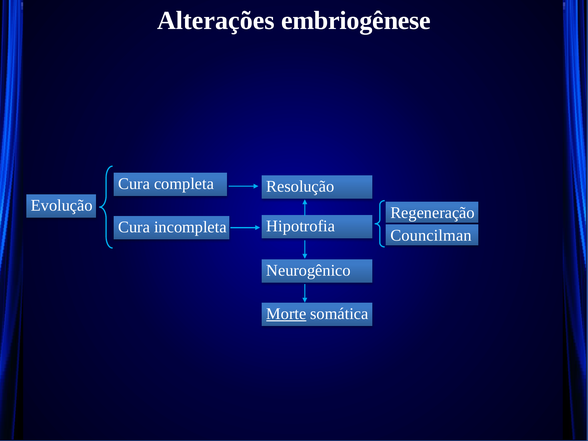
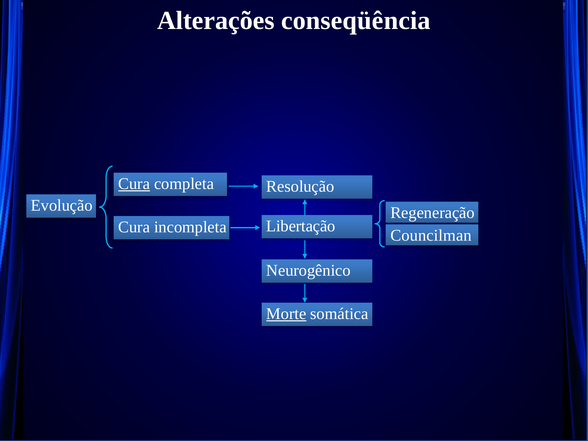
embriogênese: embriogênese -> conseqüência
Cura at (134, 184) underline: none -> present
Hipotrofia: Hipotrofia -> Libertação
